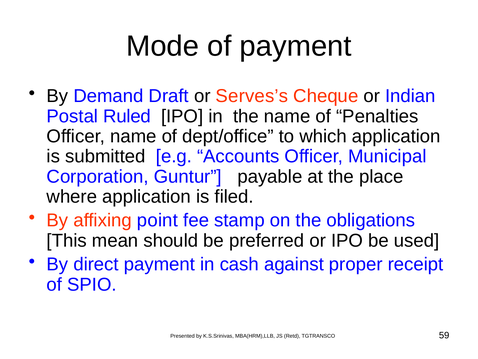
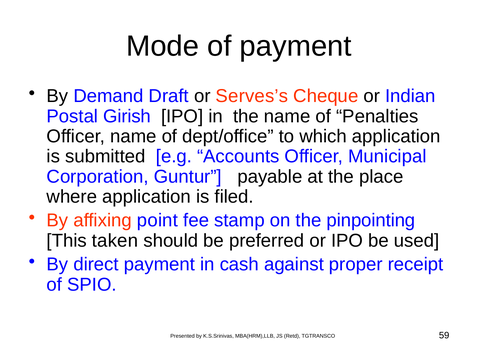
Ruled: Ruled -> Girish
obligations: obligations -> pinpointing
mean: mean -> taken
